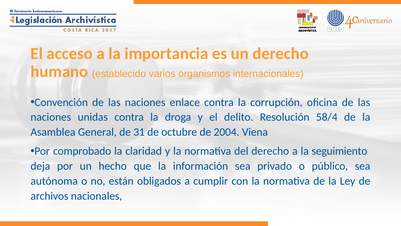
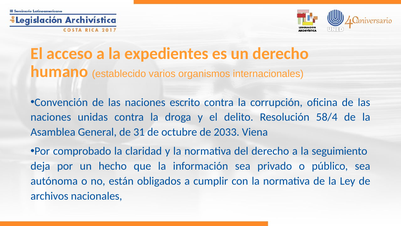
importancia: importancia -> expedientes
enlace: enlace -> escrito
2004: 2004 -> 2033
